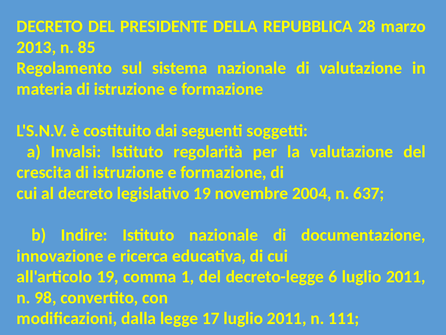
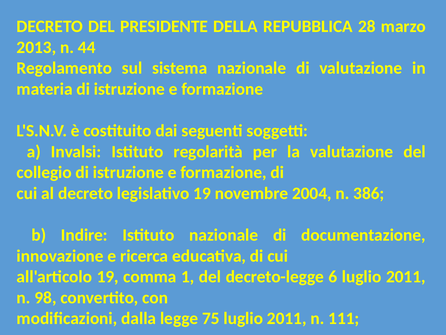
85: 85 -> 44
crescita: crescita -> collegio
637: 637 -> 386
17: 17 -> 75
